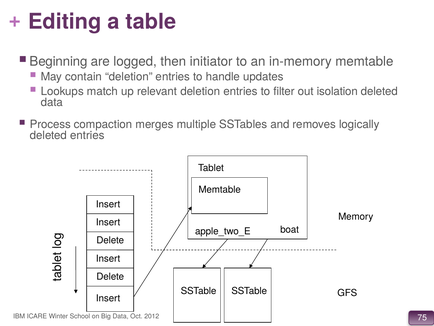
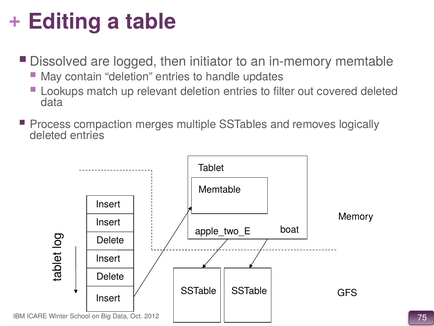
Beginning: Beginning -> Dissolved
isolation: isolation -> covered
